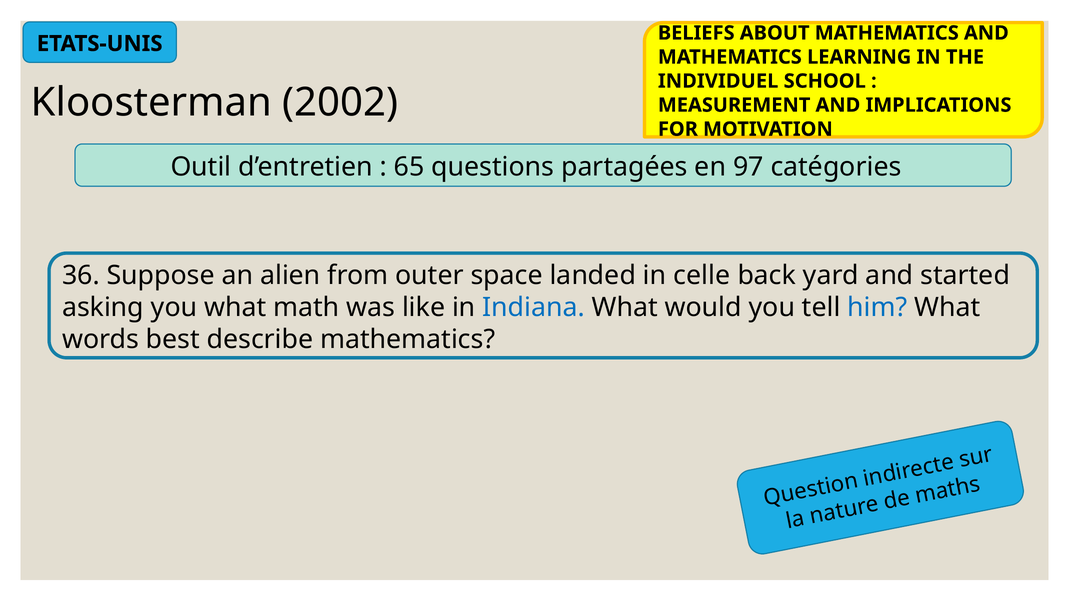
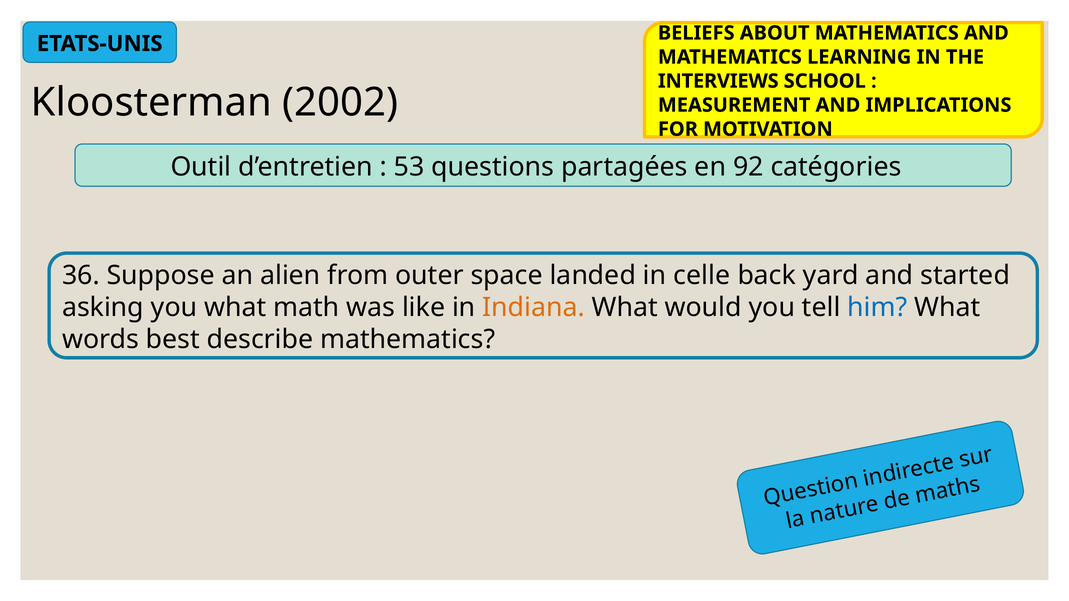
INDIVIDUEL: INDIVIDUEL -> INTERVIEWS
65: 65 -> 53
97: 97 -> 92
Indiana colour: blue -> orange
